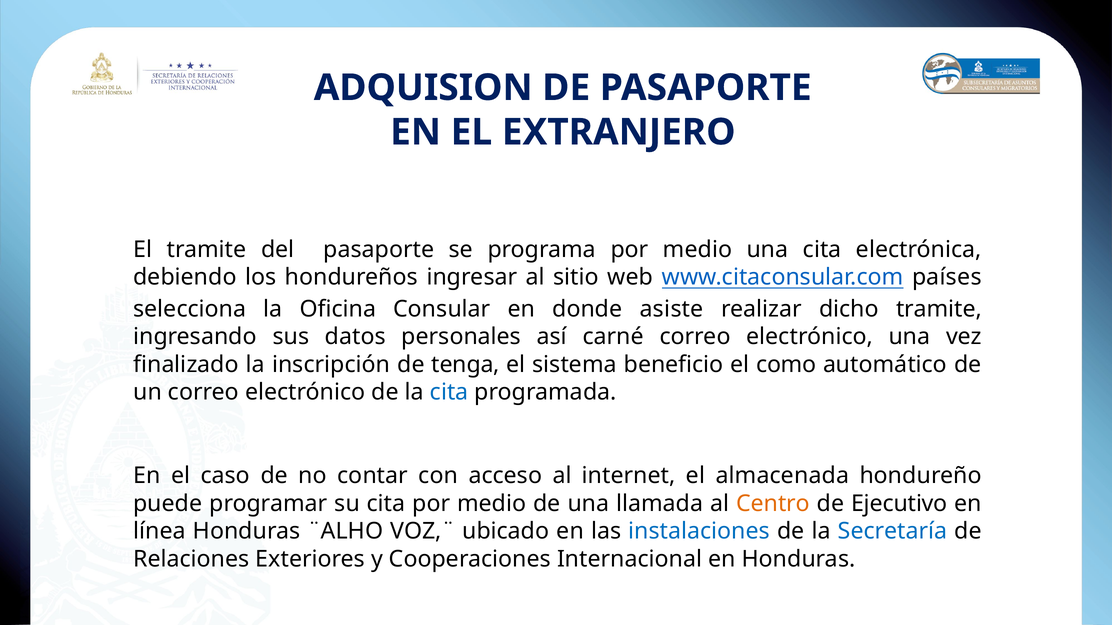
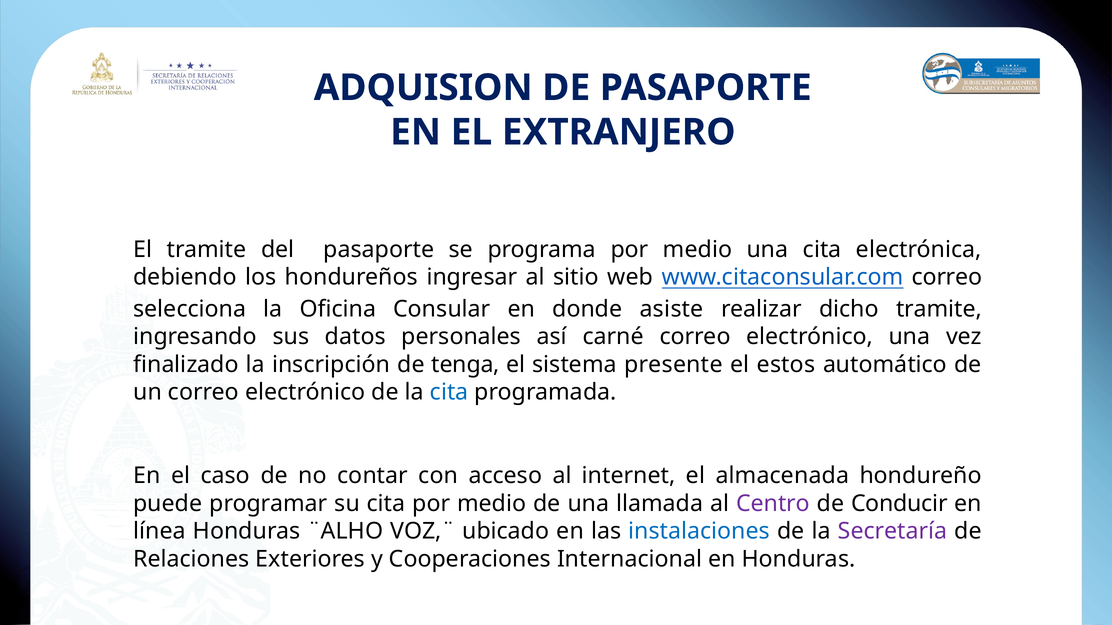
www.citaconsular.com países: países -> correo
beneficio: beneficio -> presente
como: como -> estos
Centro colour: orange -> purple
Ejecutivo: Ejecutivo -> Conducir
Secretaría colour: blue -> purple
